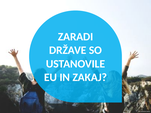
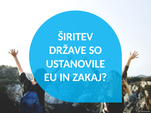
ZARADI: ZARADI -> ŠIRITEV
